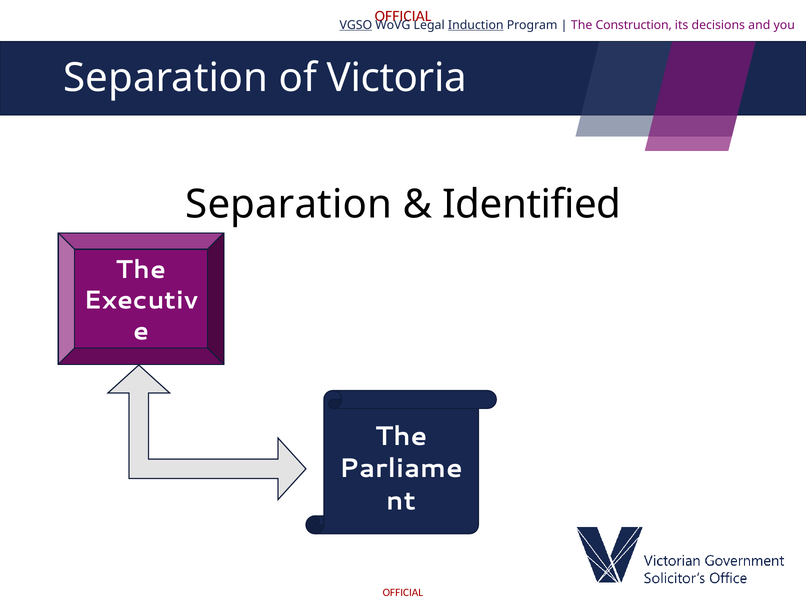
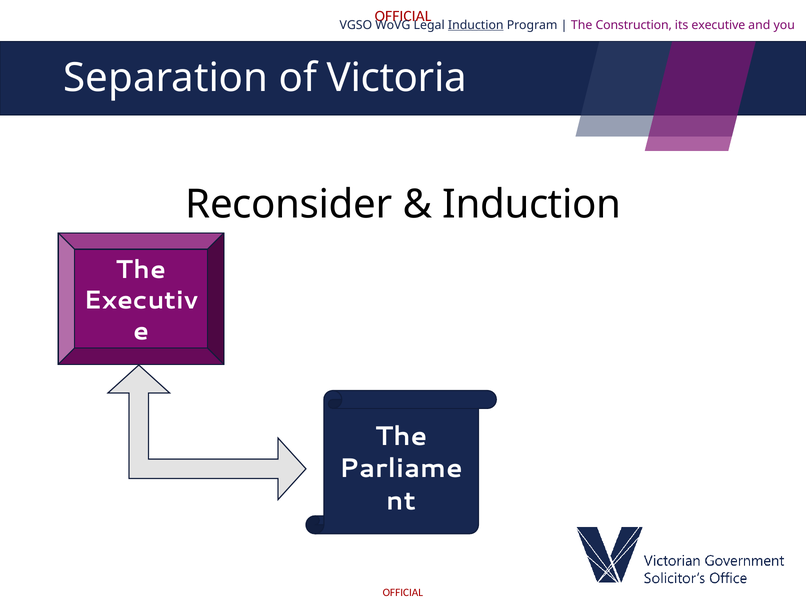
VGSO underline: present -> none
decisions: decisions -> executive
Separation at (289, 204): Separation -> Reconsider
Identified at (532, 204): Identified -> Induction
